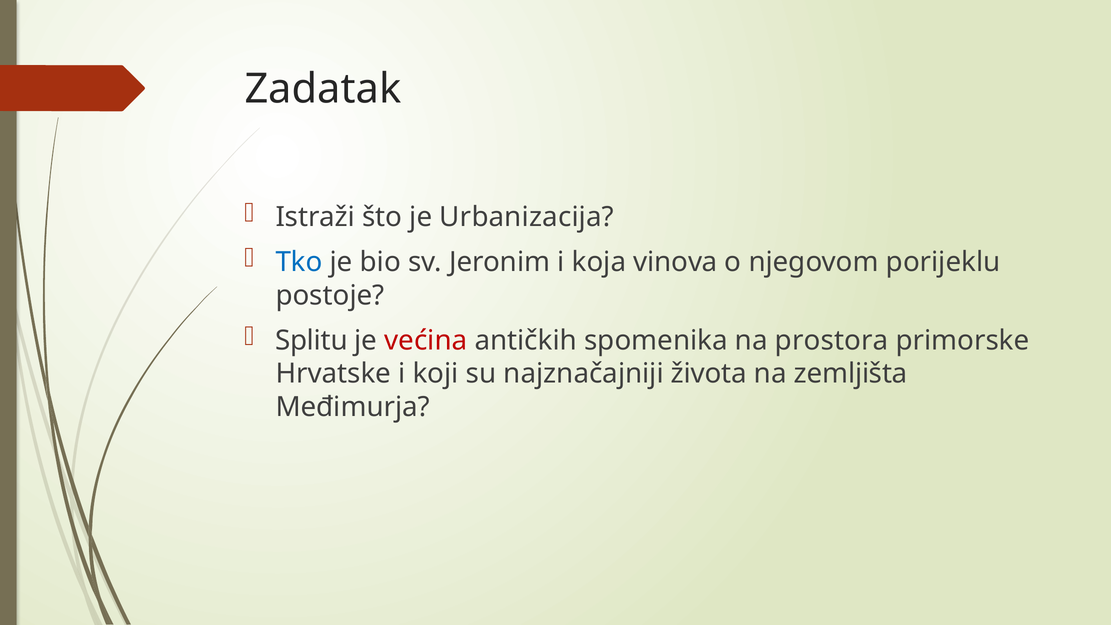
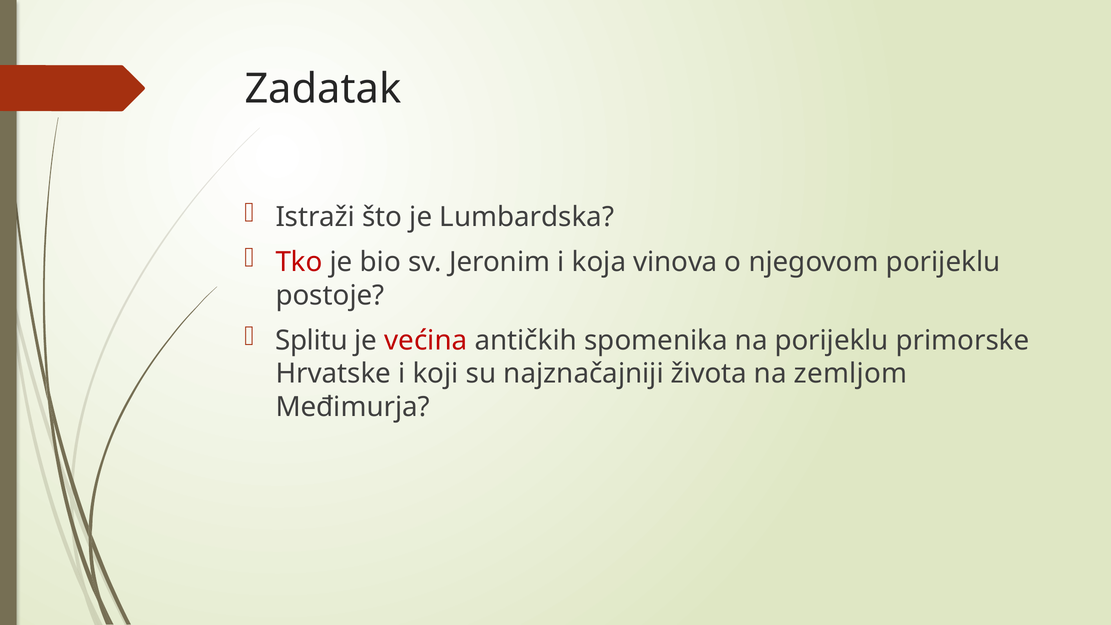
Urbanizacija: Urbanizacija -> Lumbardska
Tko colour: blue -> red
na prostora: prostora -> porijeklu
zemljišta: zemljišta -> zemljom
